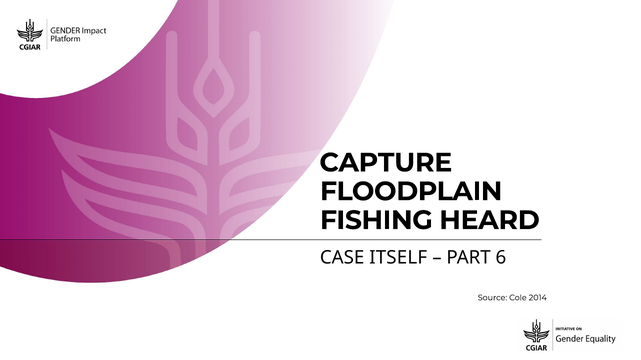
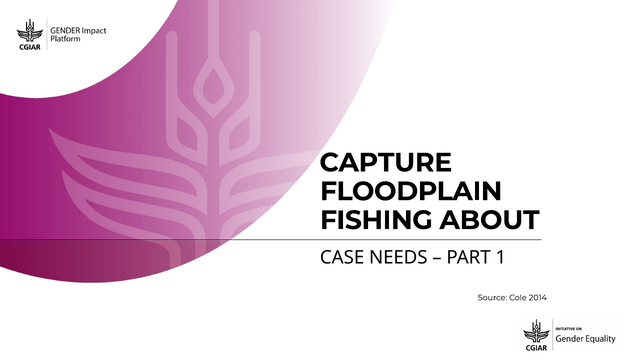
HEARD: HEARD -> ABOUT
ITSELF: ITSELF -> NEEDS
6: 6 -> 1
